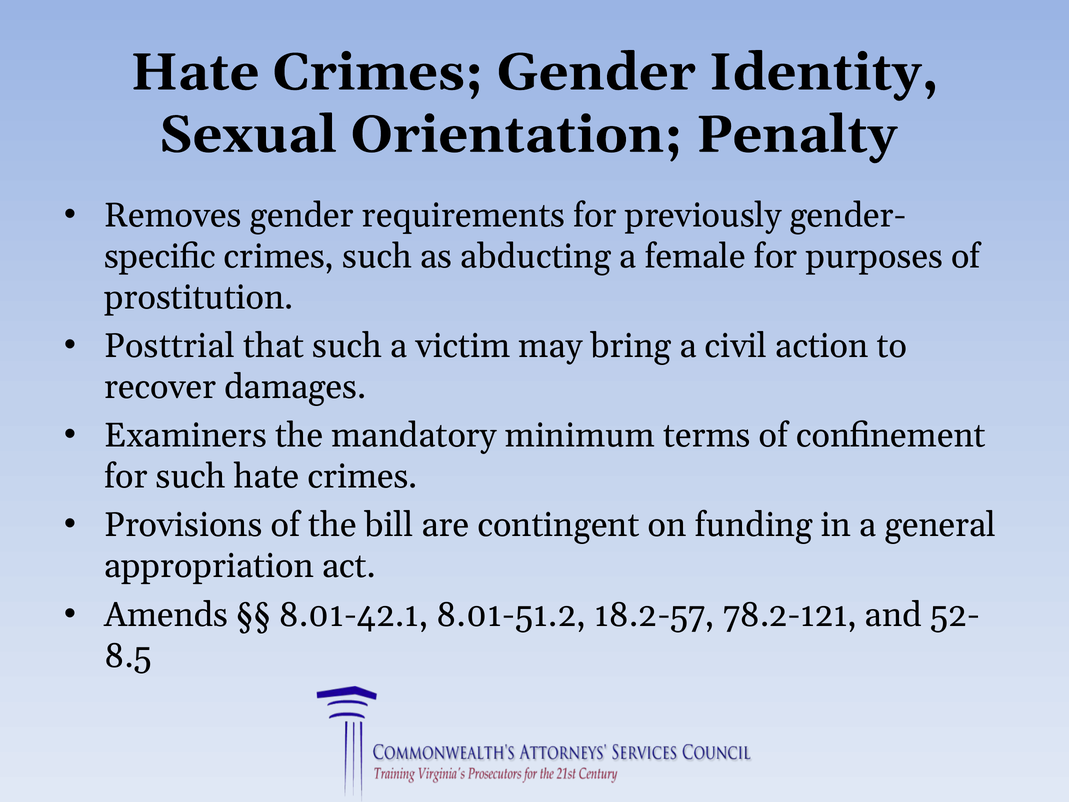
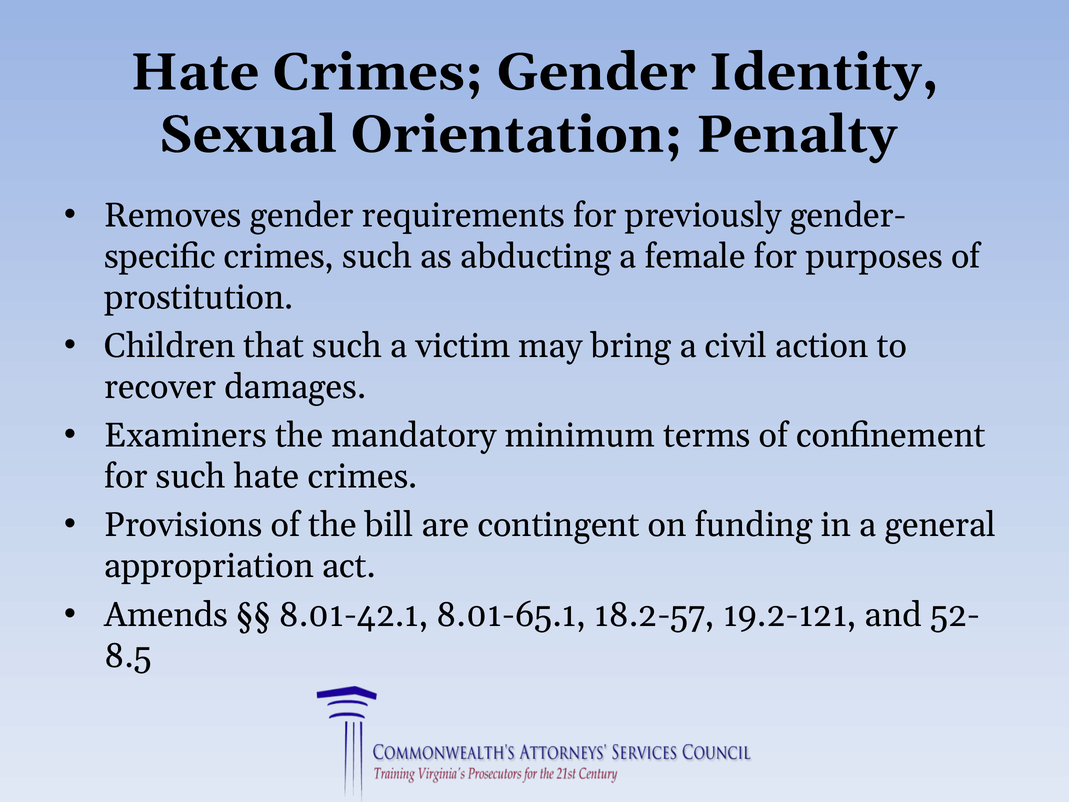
Posttrial: Posttrial -> Children
8.01-51.2: 8.01-51.2 -> 8.01-65.1
78.2-121: 78.2-121 -> 19.2-121
